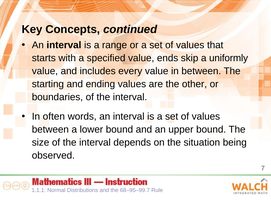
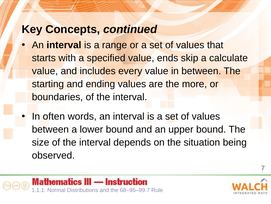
uniformly: uniformly -> calculate
other: other -> more
